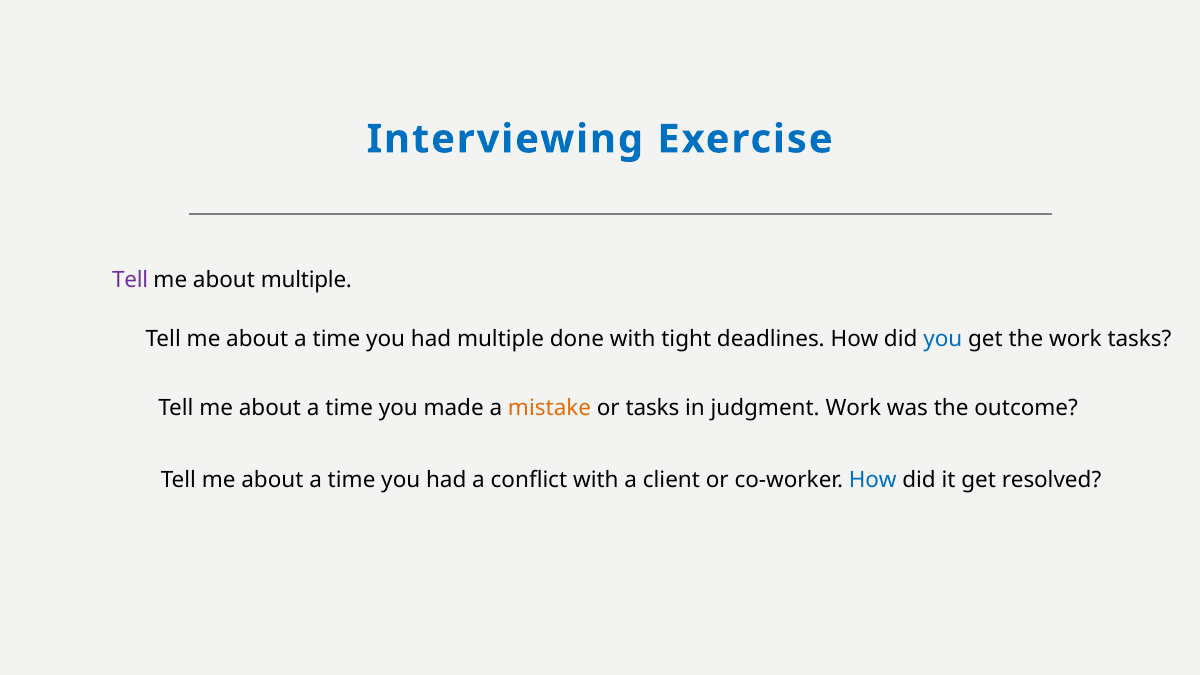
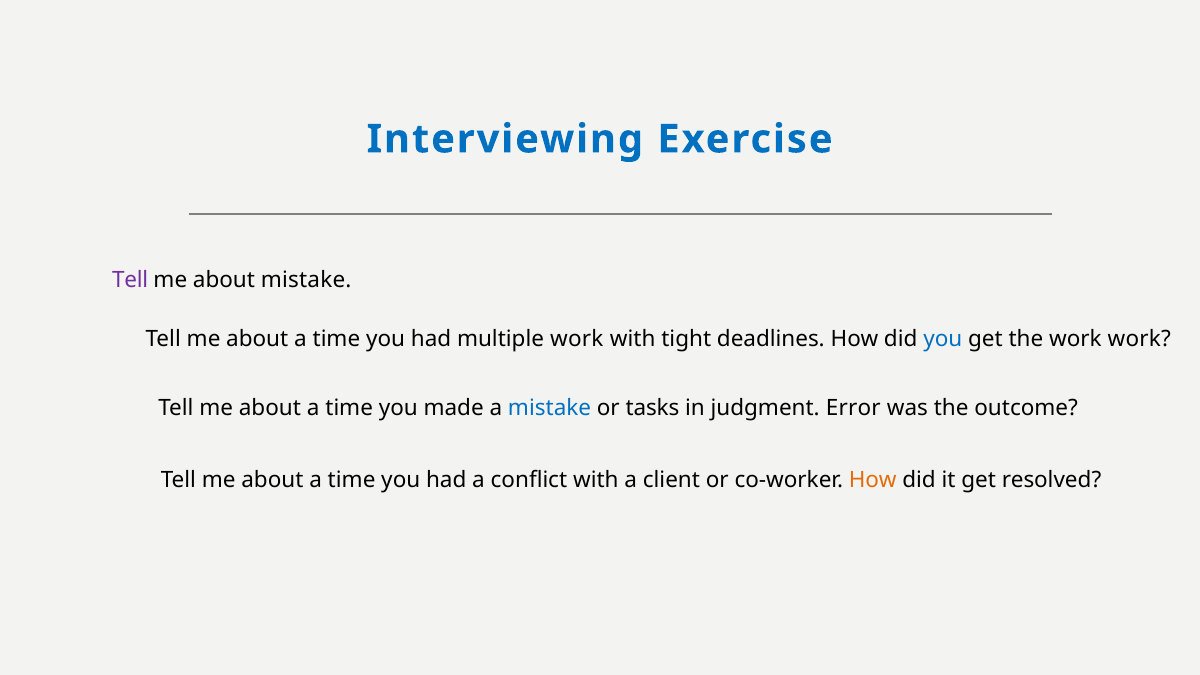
about multiple: multiple -> mistake
multiple done: done -> work
work tasks: tasks -> work
mistake at (550, 408) colour: orange -> blue
judgment Work: Work -> Error
How at (873, 480) colour: blue -> orange
